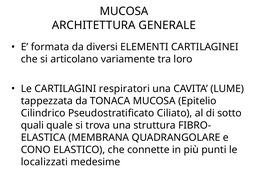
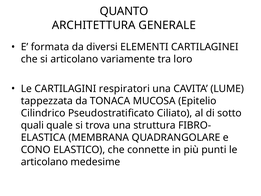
MUCOSA at (124, 11): MUCOSA -> QUANTO
localizzati at (44, 162): localizzati -> articolano
